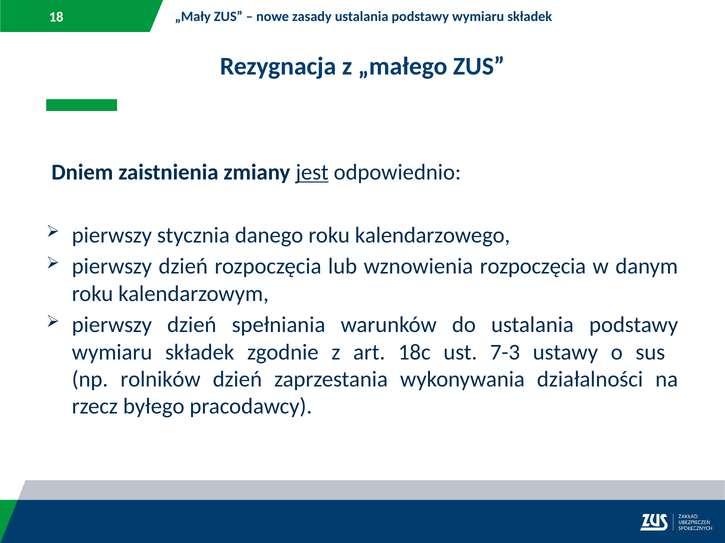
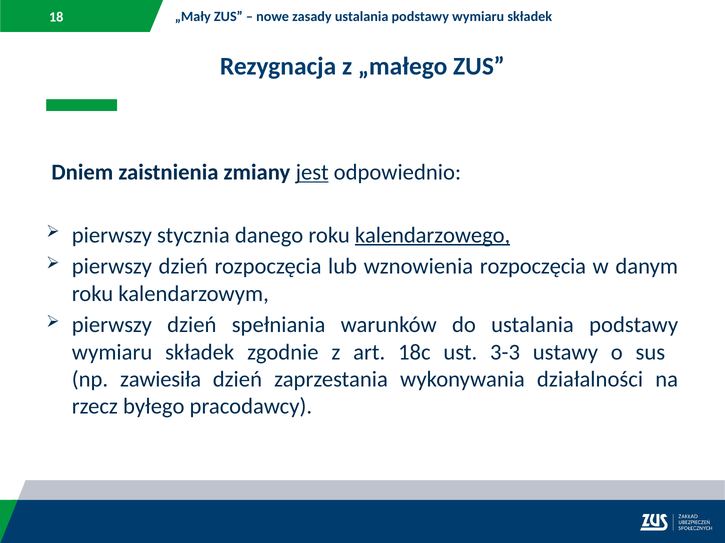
kalendarzowego underline: none -> present
7-3: 7-3 -> 3-3
rolników: rolników -> zawiesiła
